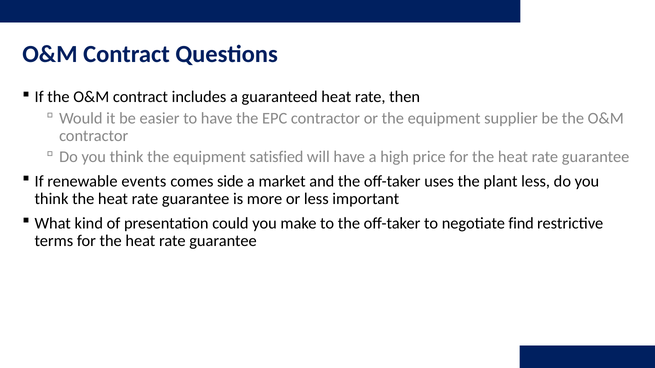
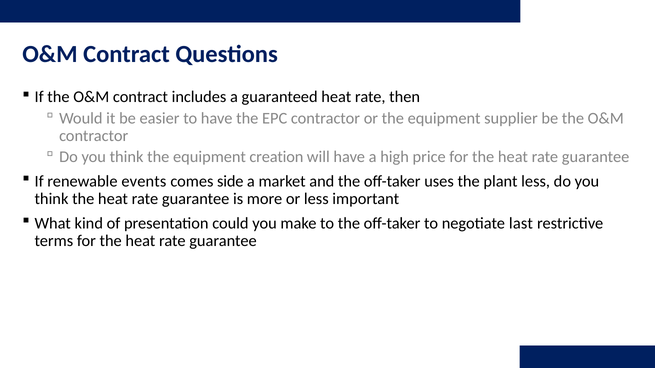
satisfied: satisfied -> creation
find: find -> last
